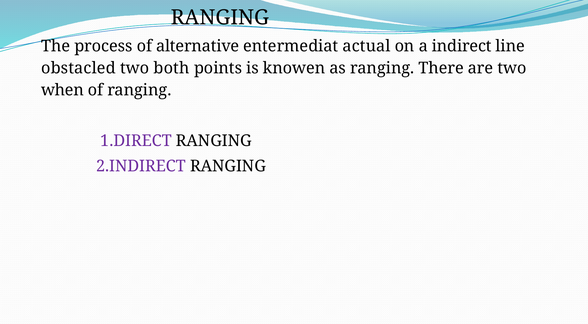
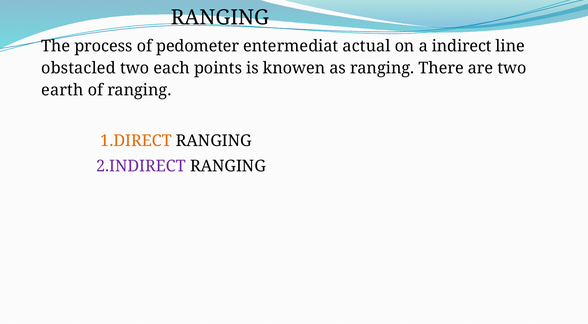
alternative: alternative -> pedometer
both: both -> each
when: when -> earth
1.DIRECT colour: purple -> orange
